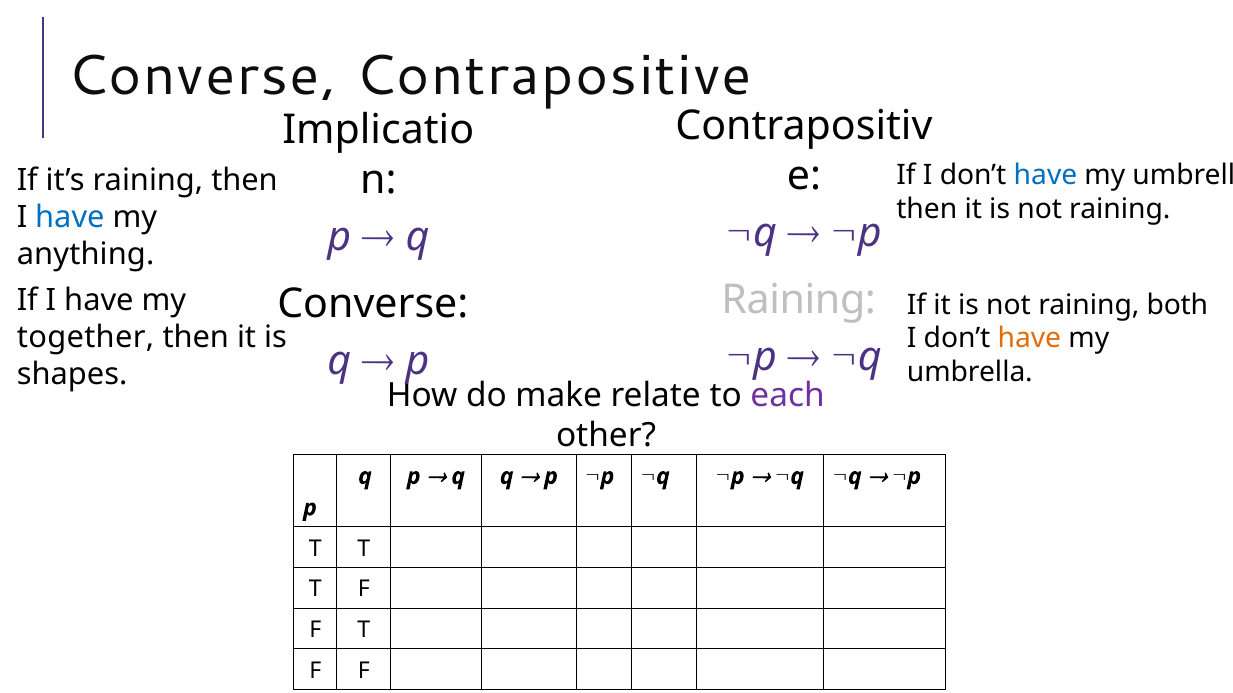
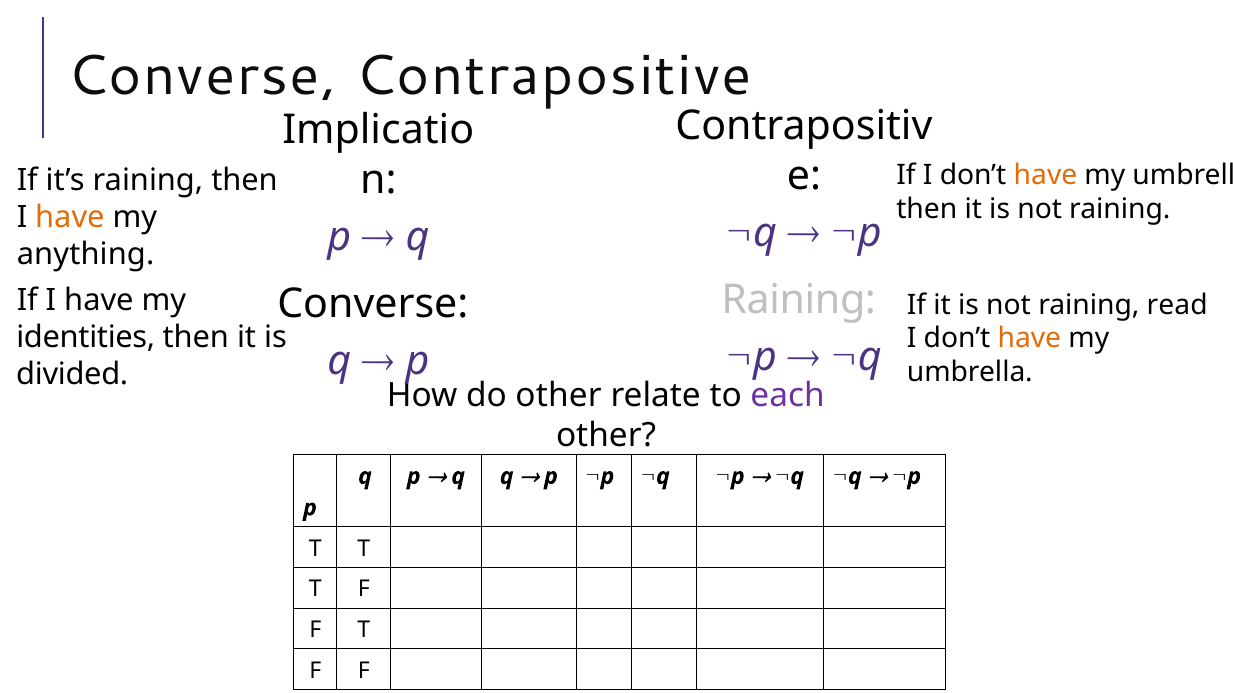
have at (1045, 176) colour: blue -> orange
have at (70, 217) colour: blue -> orange
both: both -> read
together: together -> identities
shapes: shapes -> divided
do make: make -> other
